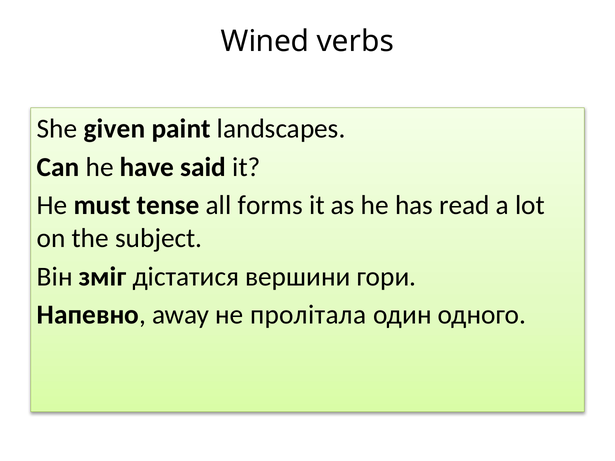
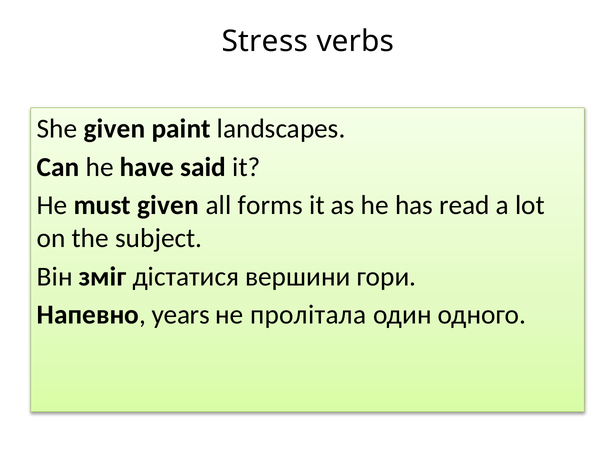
Wined: Wined -> Stress
must tense: tense -> given
away: away -> years
